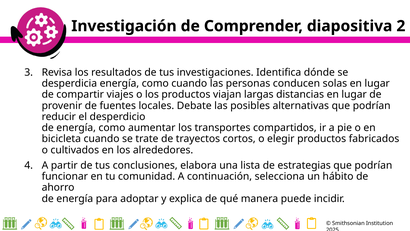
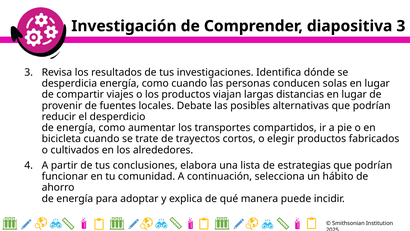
diapositiva 2: 2 -> 3
